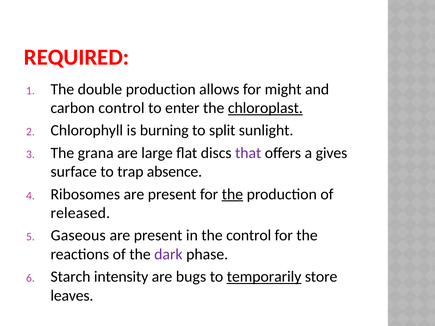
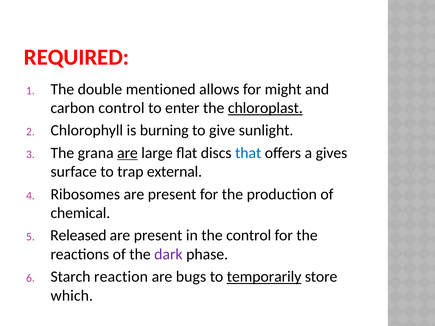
double production: production -> mentioned
split: split -> give
are at (127, 153) underline: none -> present
that colour: purple -> blue
absence: absence -> external
the at (232, 194) underline: present -> none
released: released -> chemical
Gaseous: Gaseous -> Released
intensity: intensity -> reaction
leaves: leaves -> which
